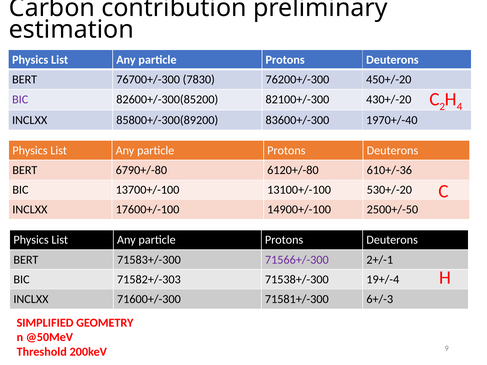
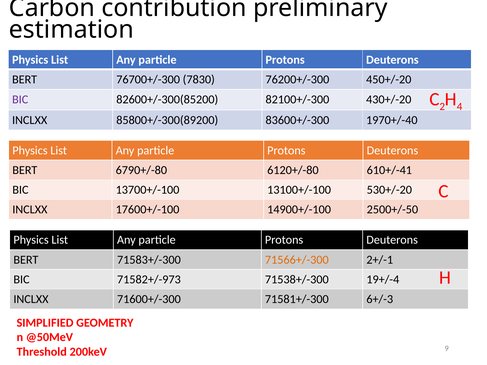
610+/-36: 610+/-36 -> 610+/-41
71566+/-300 colour: purple -> orange
71582+/-303: 71582+/-303 -> 71582+/-973
